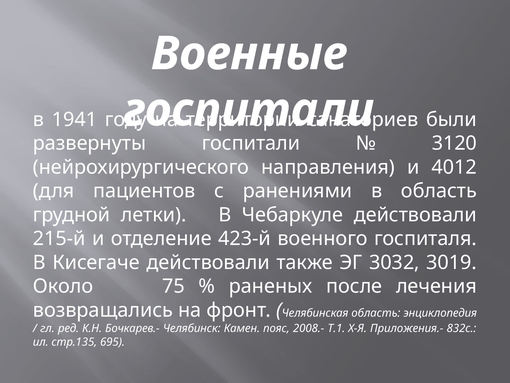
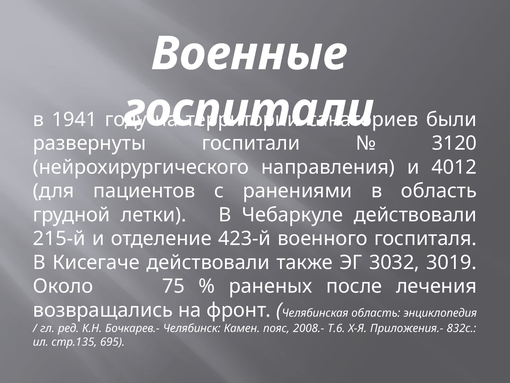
Т.1: Т.1 -> Т.6
